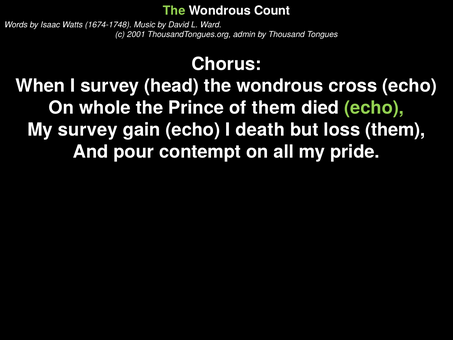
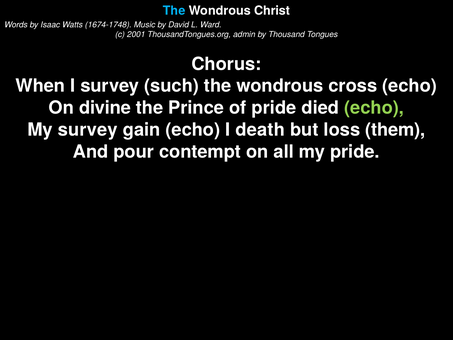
The at (174, 11) colour: light green -> light blue
Count: Count -> Christ
head: head -> such
whole: whole -> divine
of them: them -> pride
